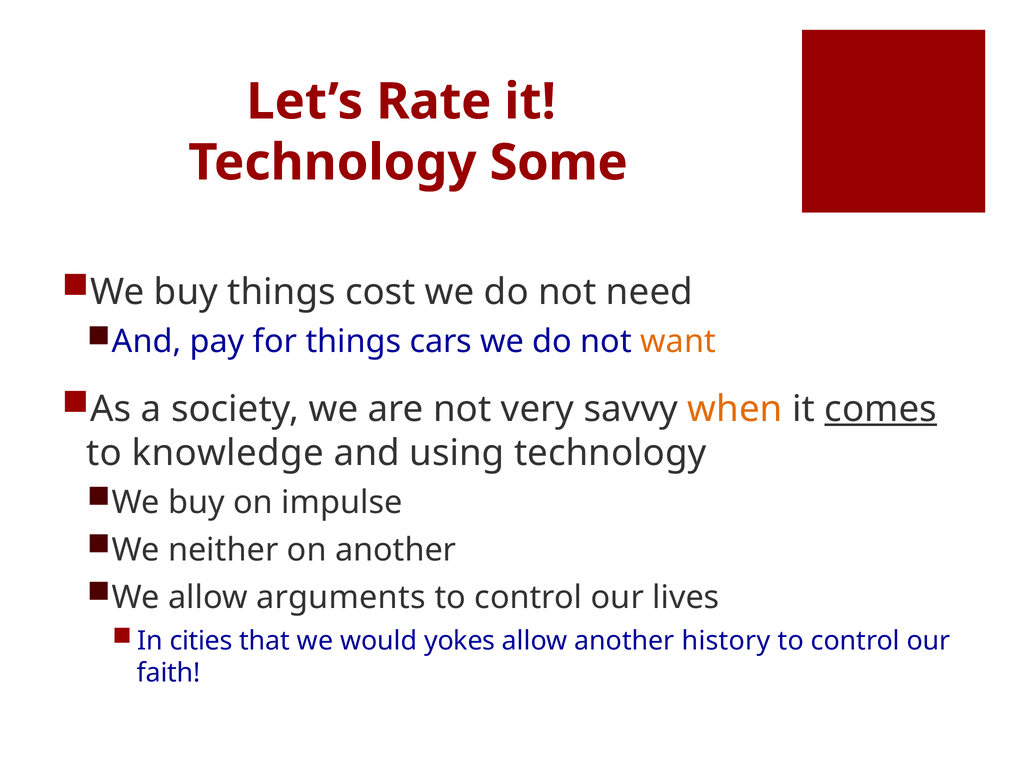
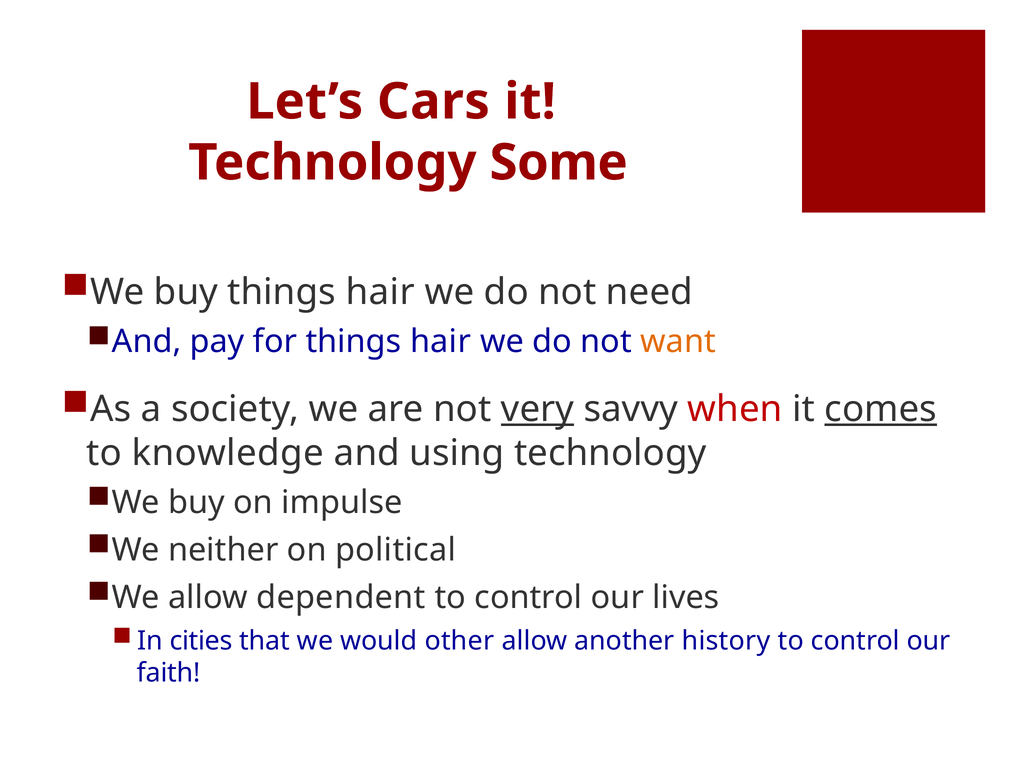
Rate: Rate -> Cars
buy things cost: cost -> hair
for things cars: cars -> hair
very underline: none -> present
when colour: orange -> red
on another: another -> political
arguments: arguments -> dependent
yokes: yokes -> other
